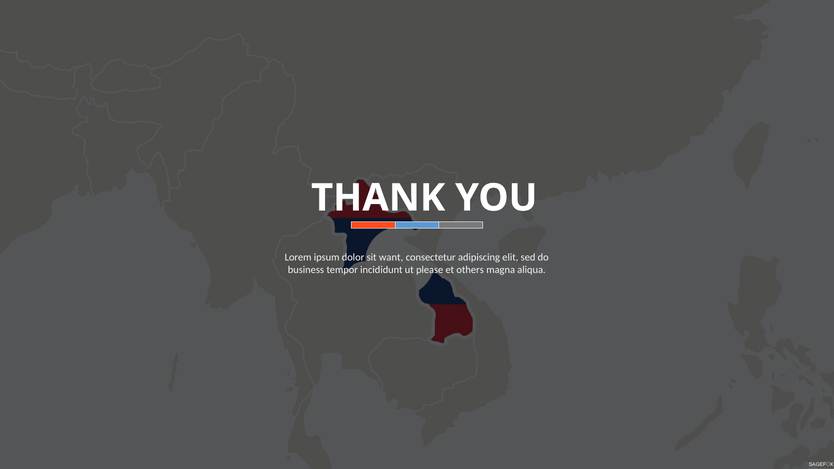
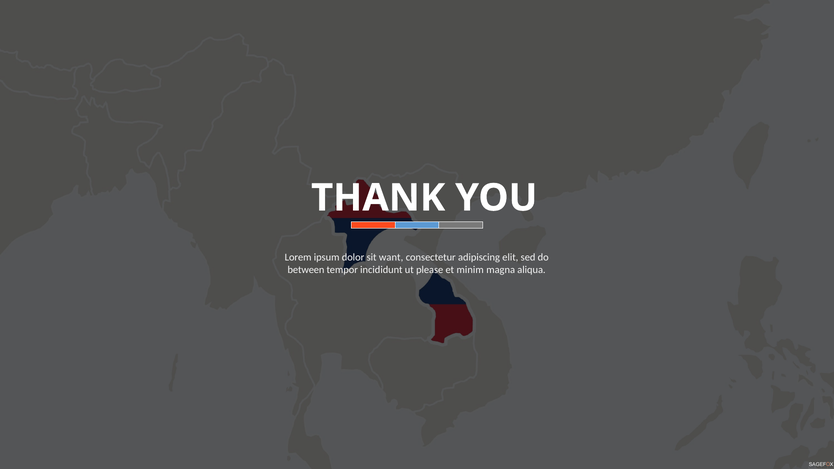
business: business -> between
others: others -> minim
